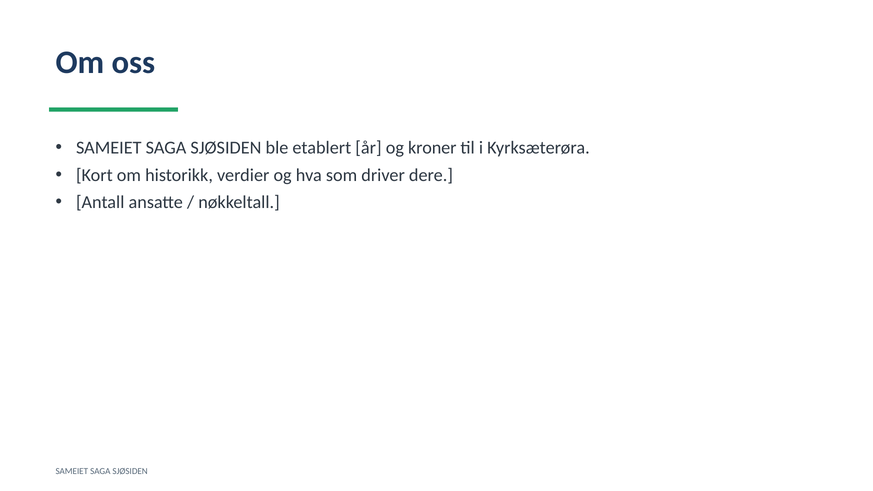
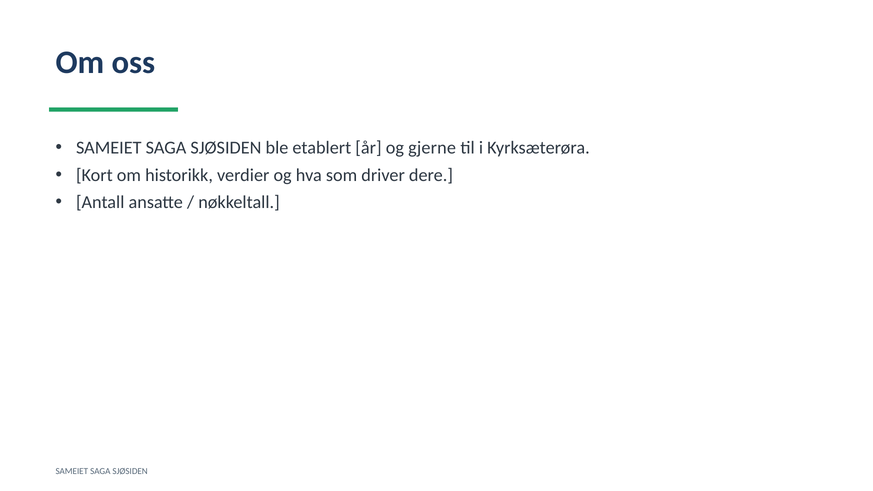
kroner: kroner -> gjerne
